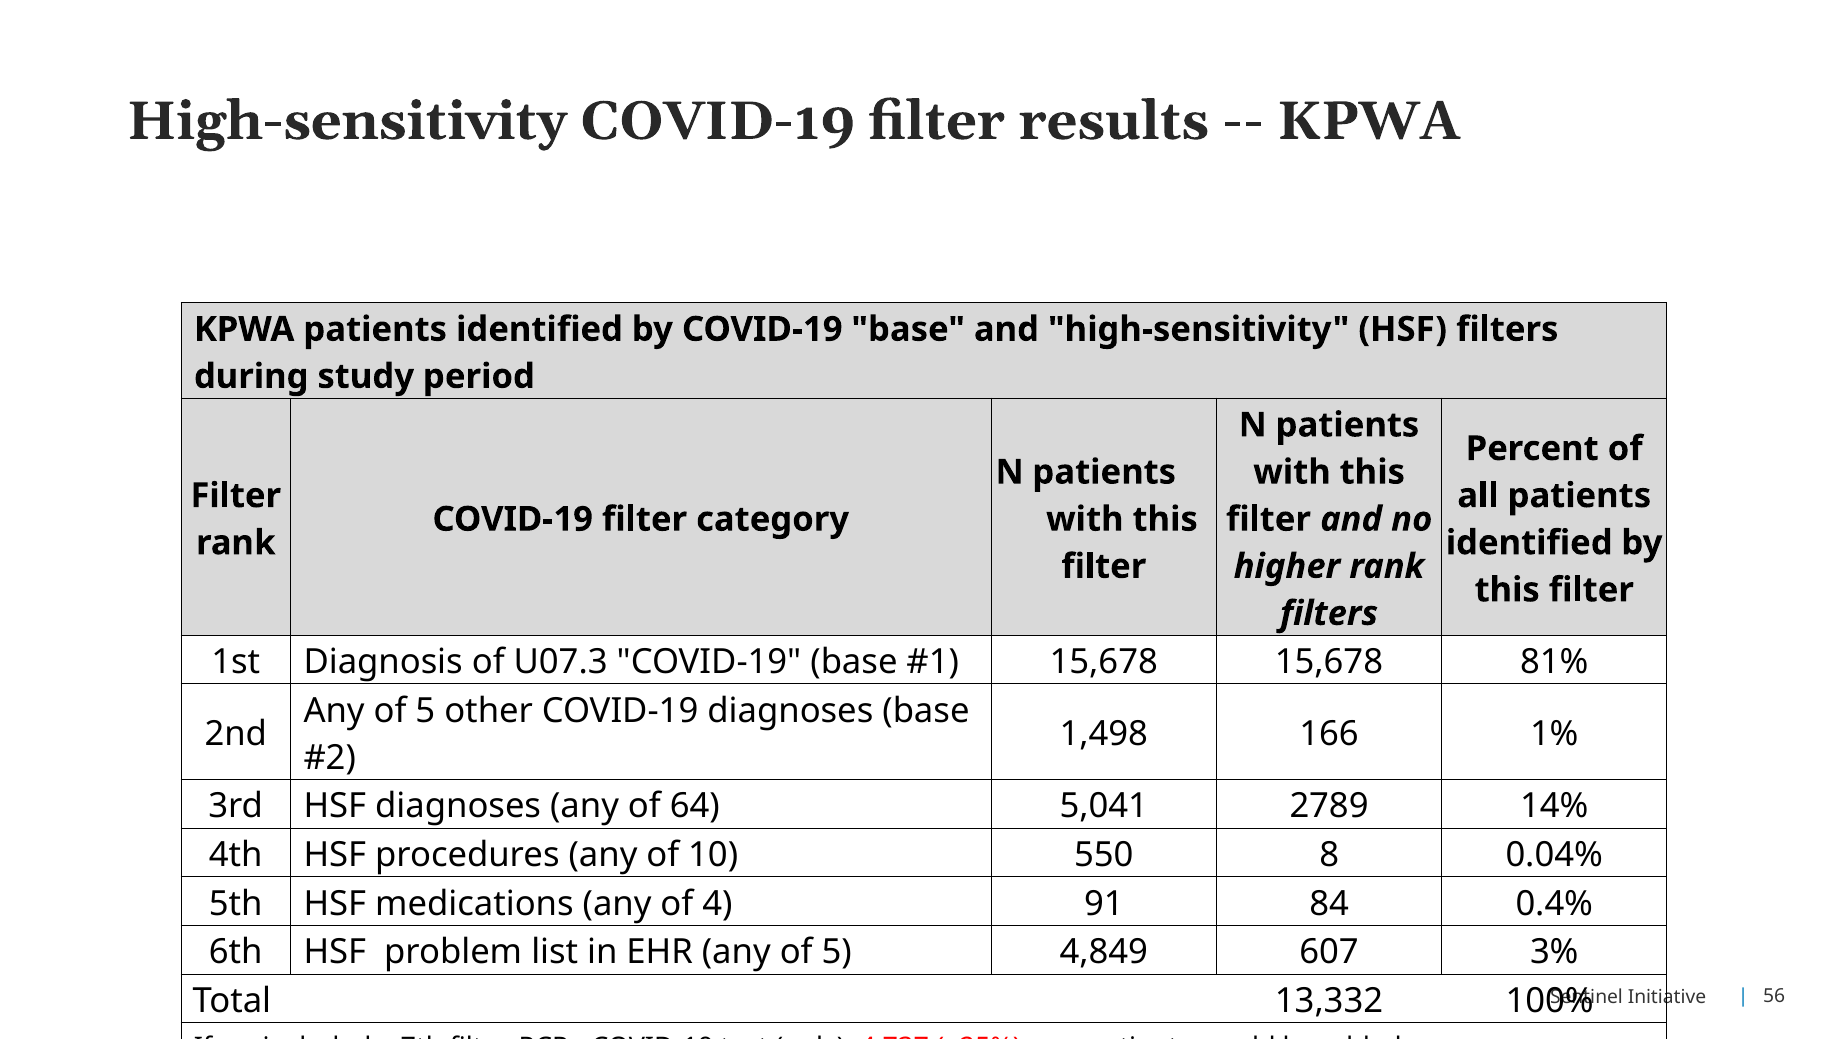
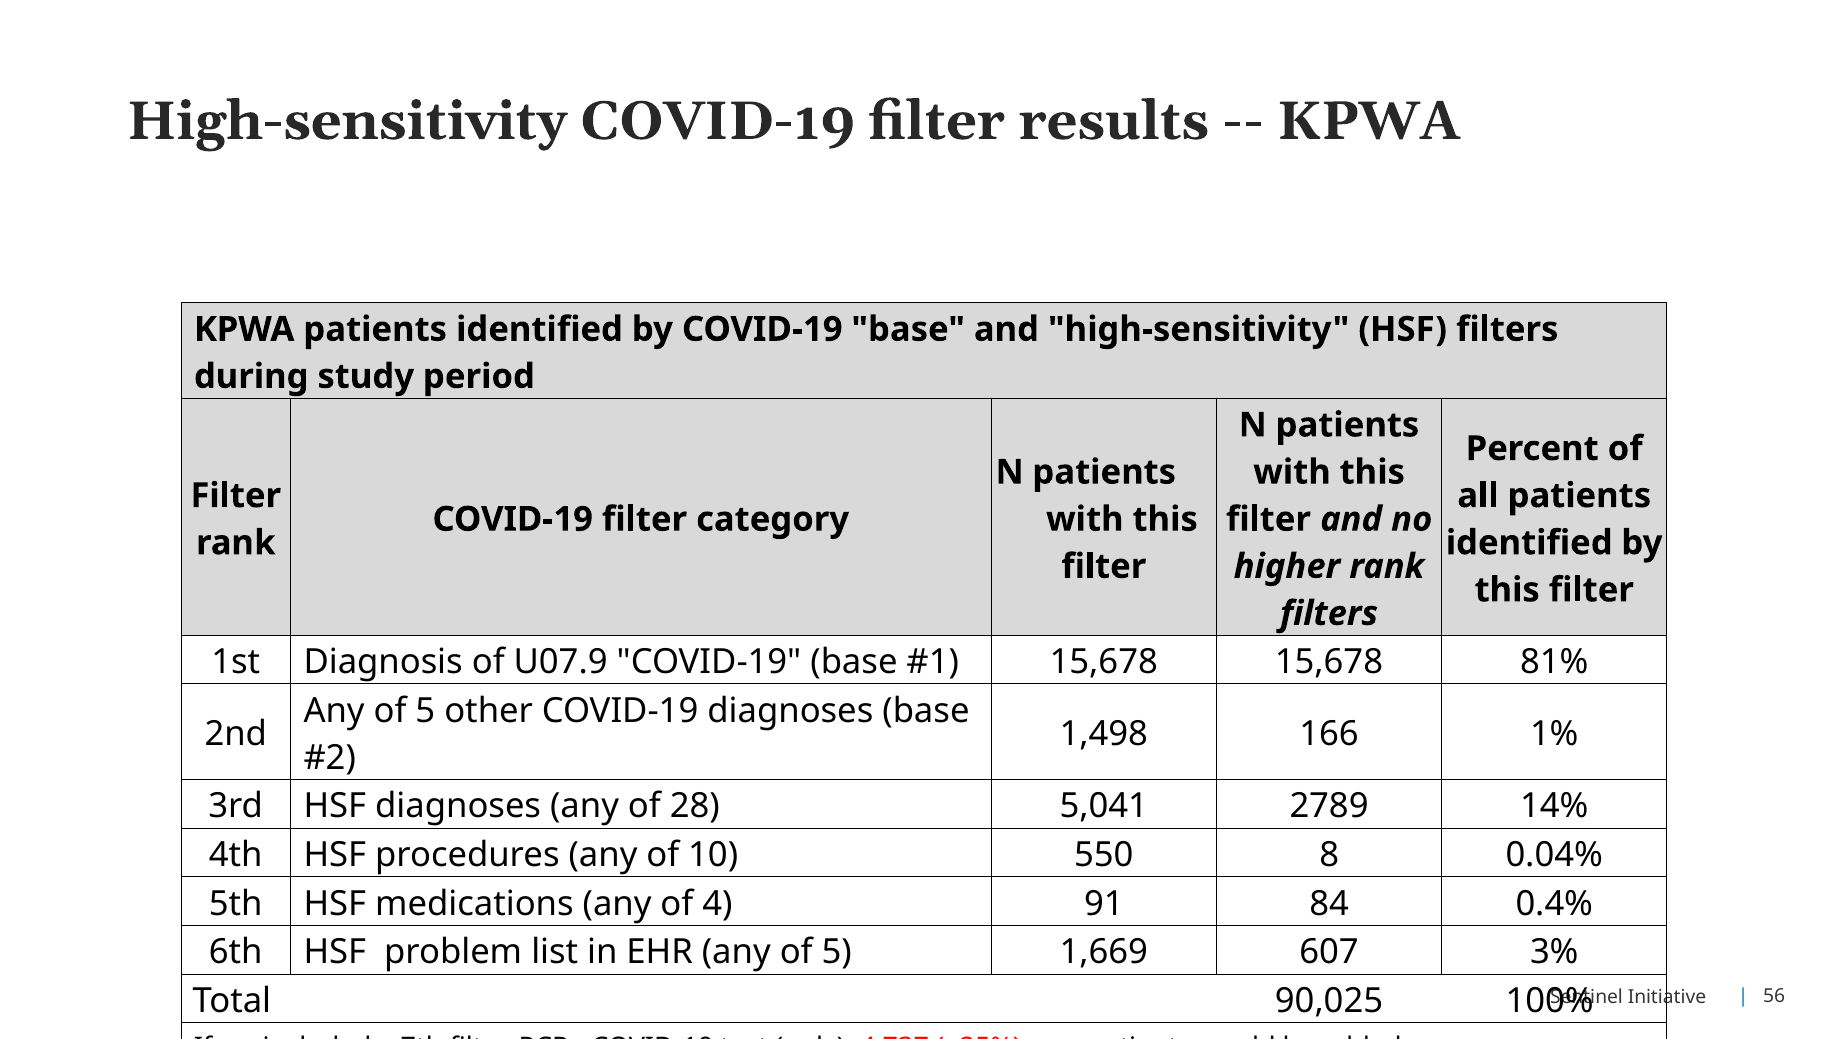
U07.3: U07.3 -> U07.9
64: 64 -> 28
4,849: 4,849 -> 1,669
13,332: 13,332 -> 90,025
